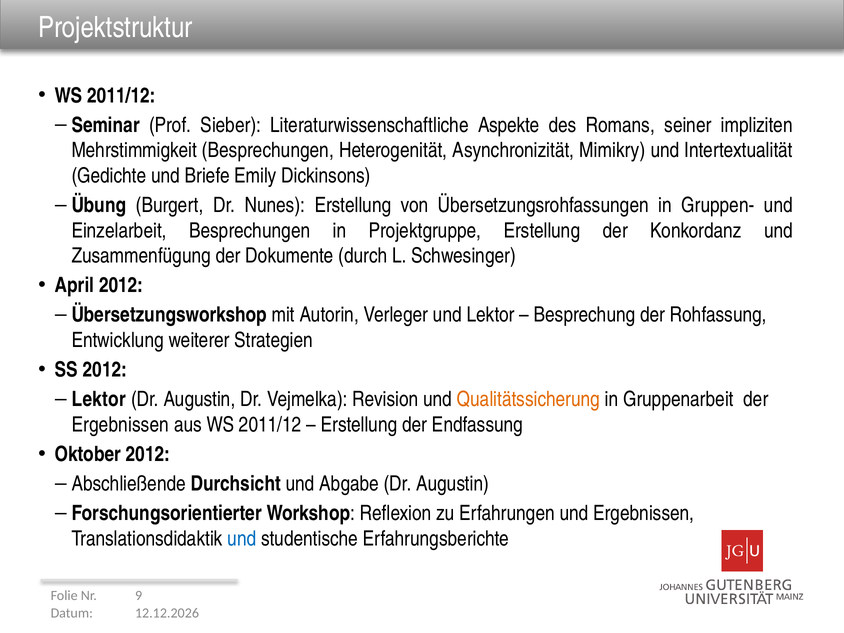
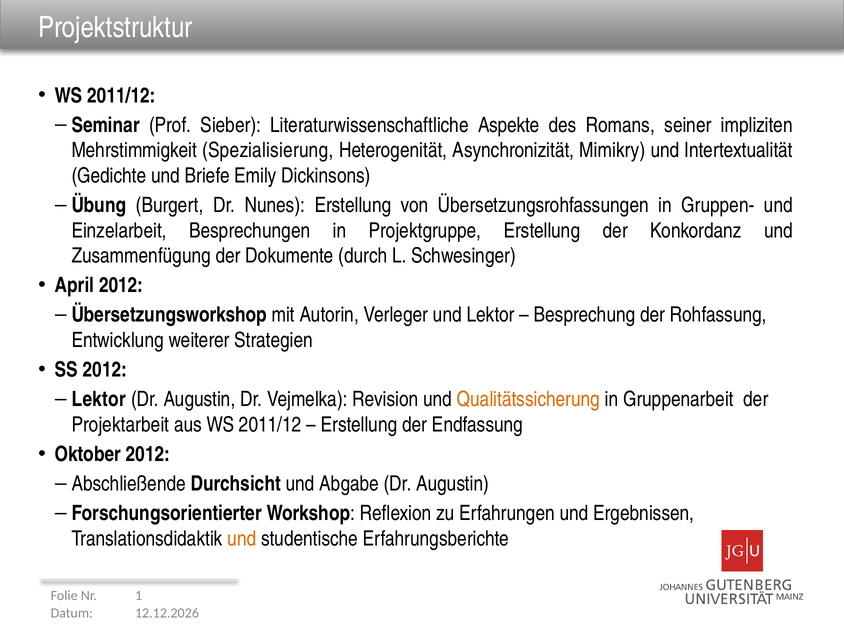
Mehrstimmigkeit Besprechungen: Besprechungen -> Spezialisierung
Ergebnissen at (120, 425): Ergebnissen -> Projektarbeit
und at (242, 539) colour: blue -> orange
9: 9 -> 1
